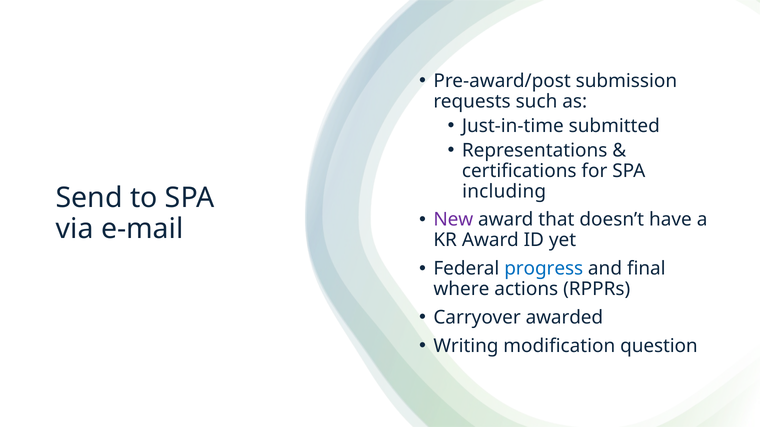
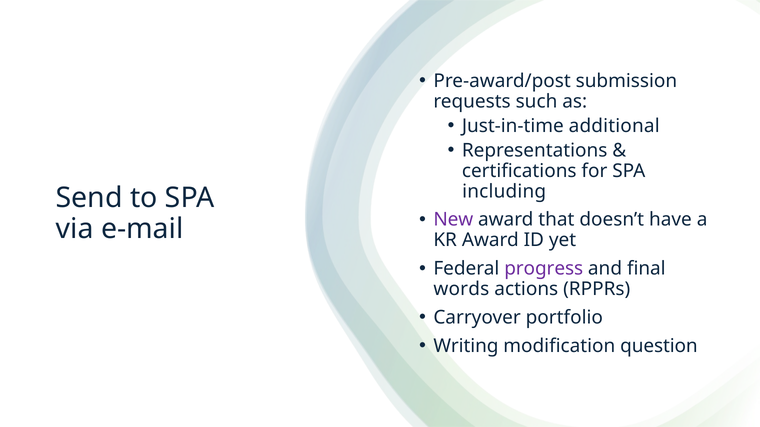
submitted: submitted -> additional
progress colour: blue -> purple
where: where -> words
awarded: awarded -> portfolio
